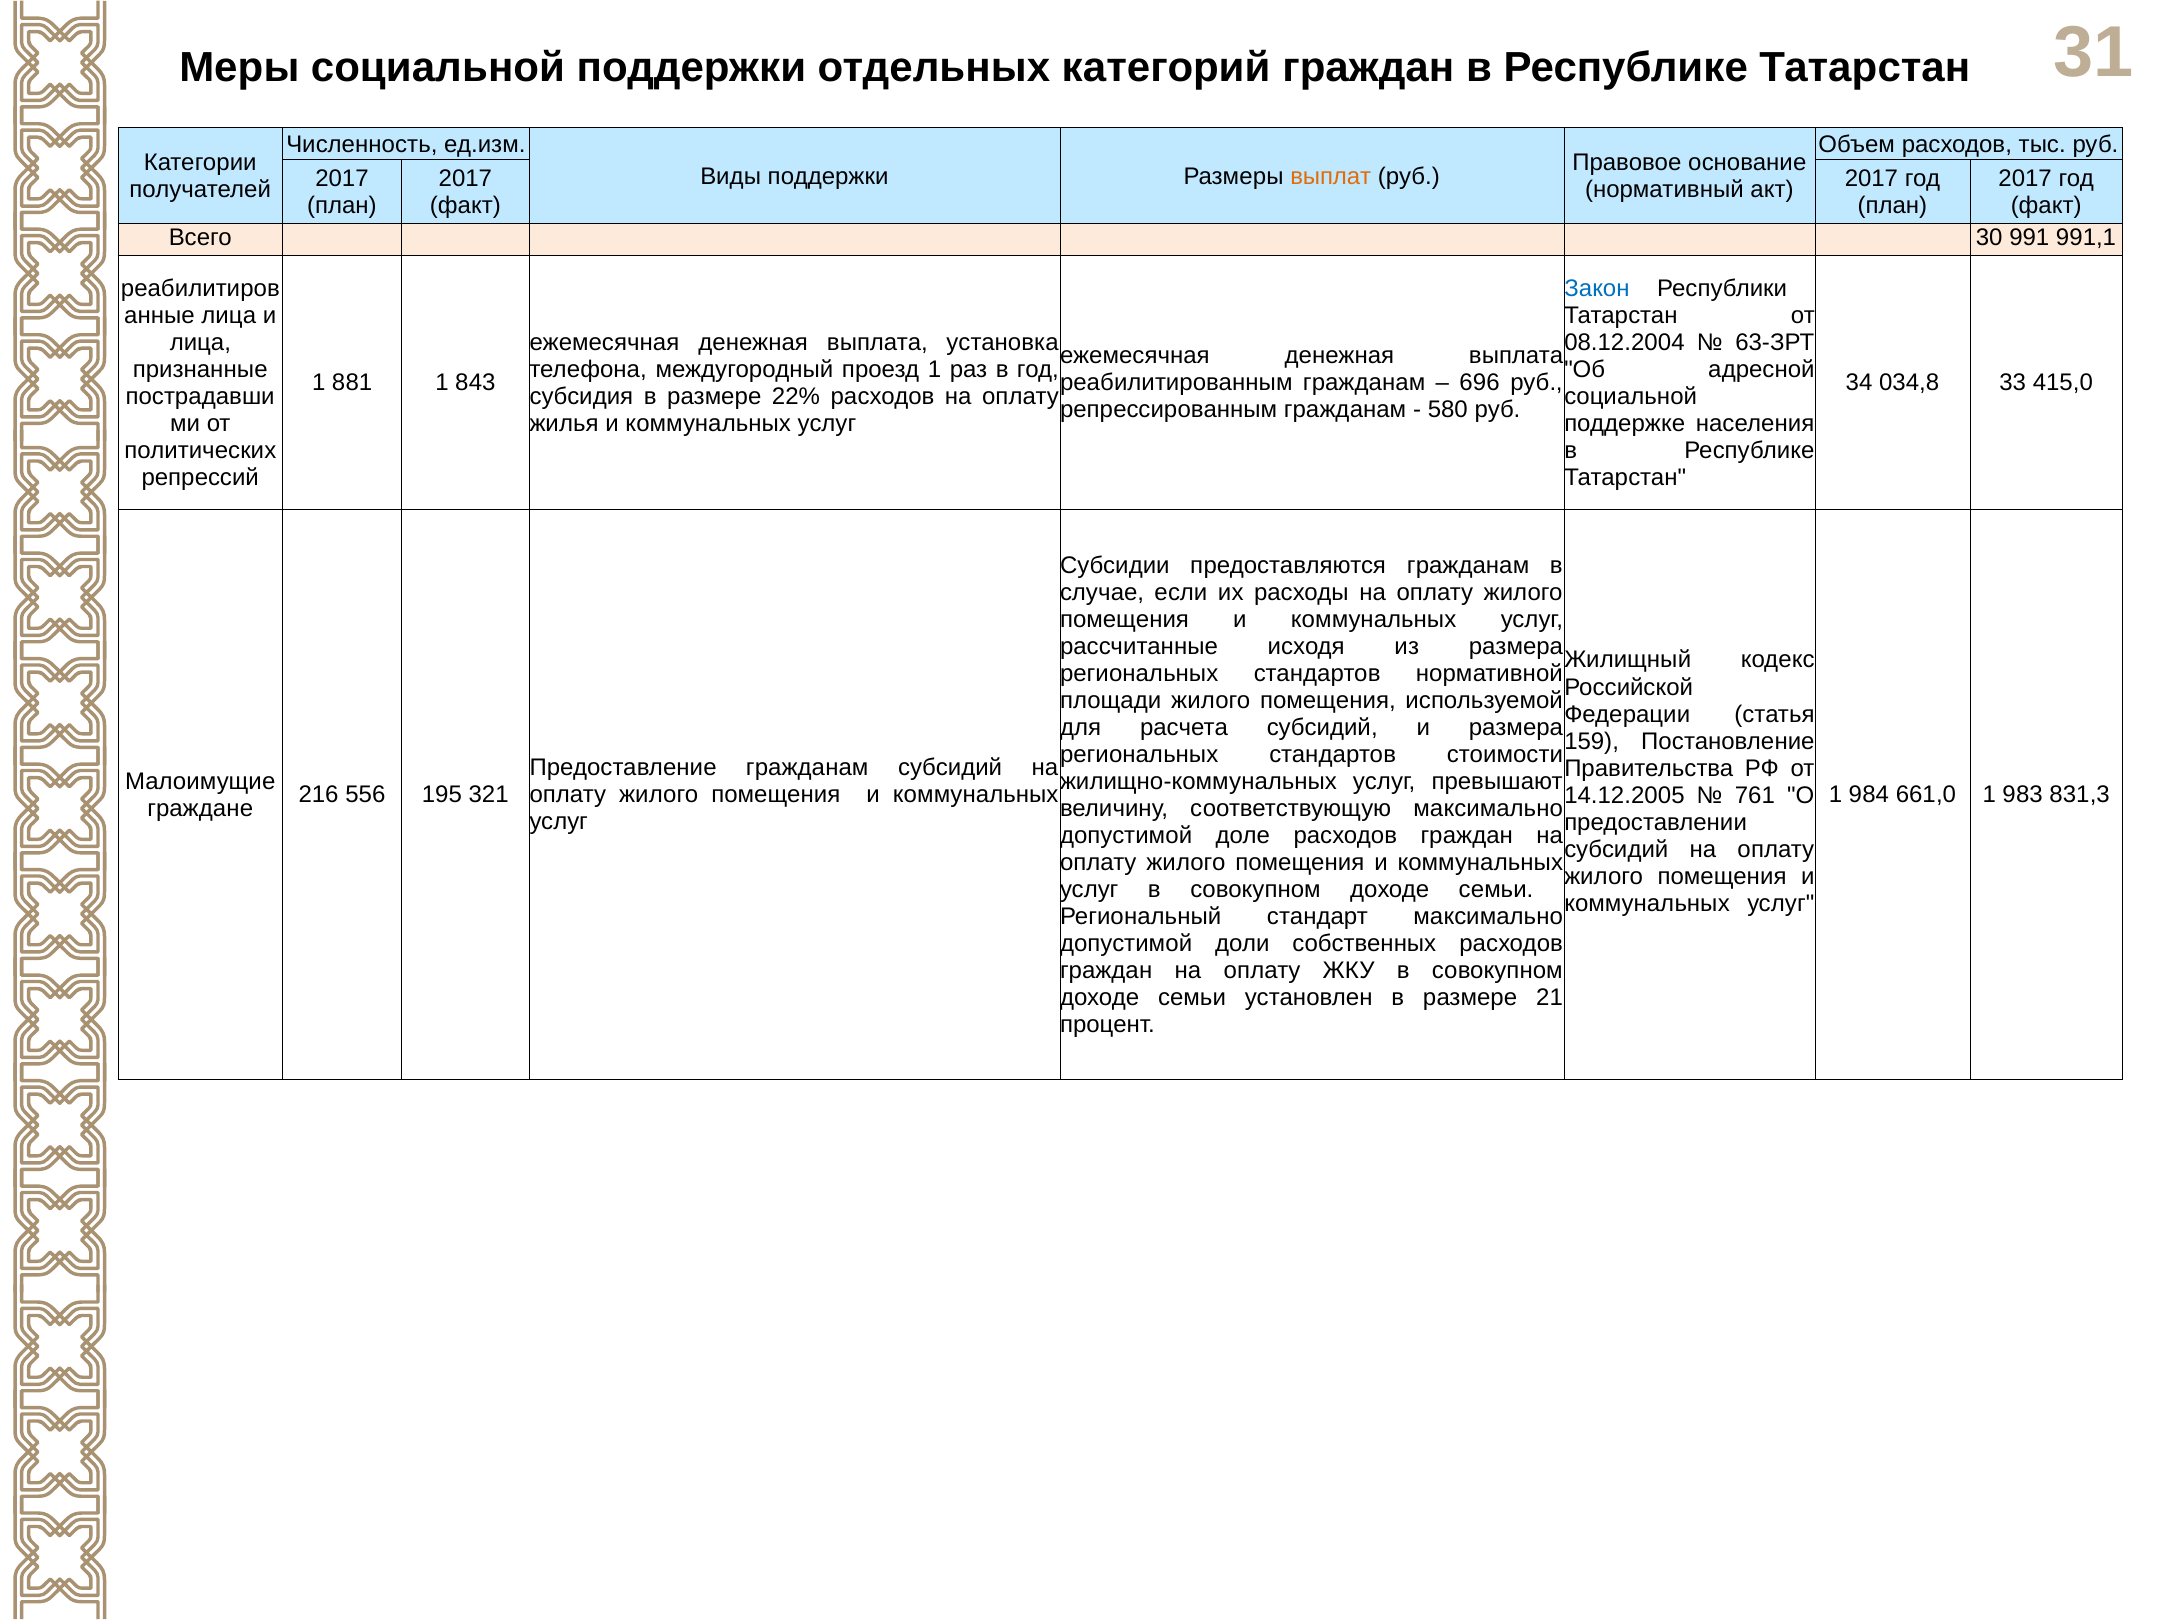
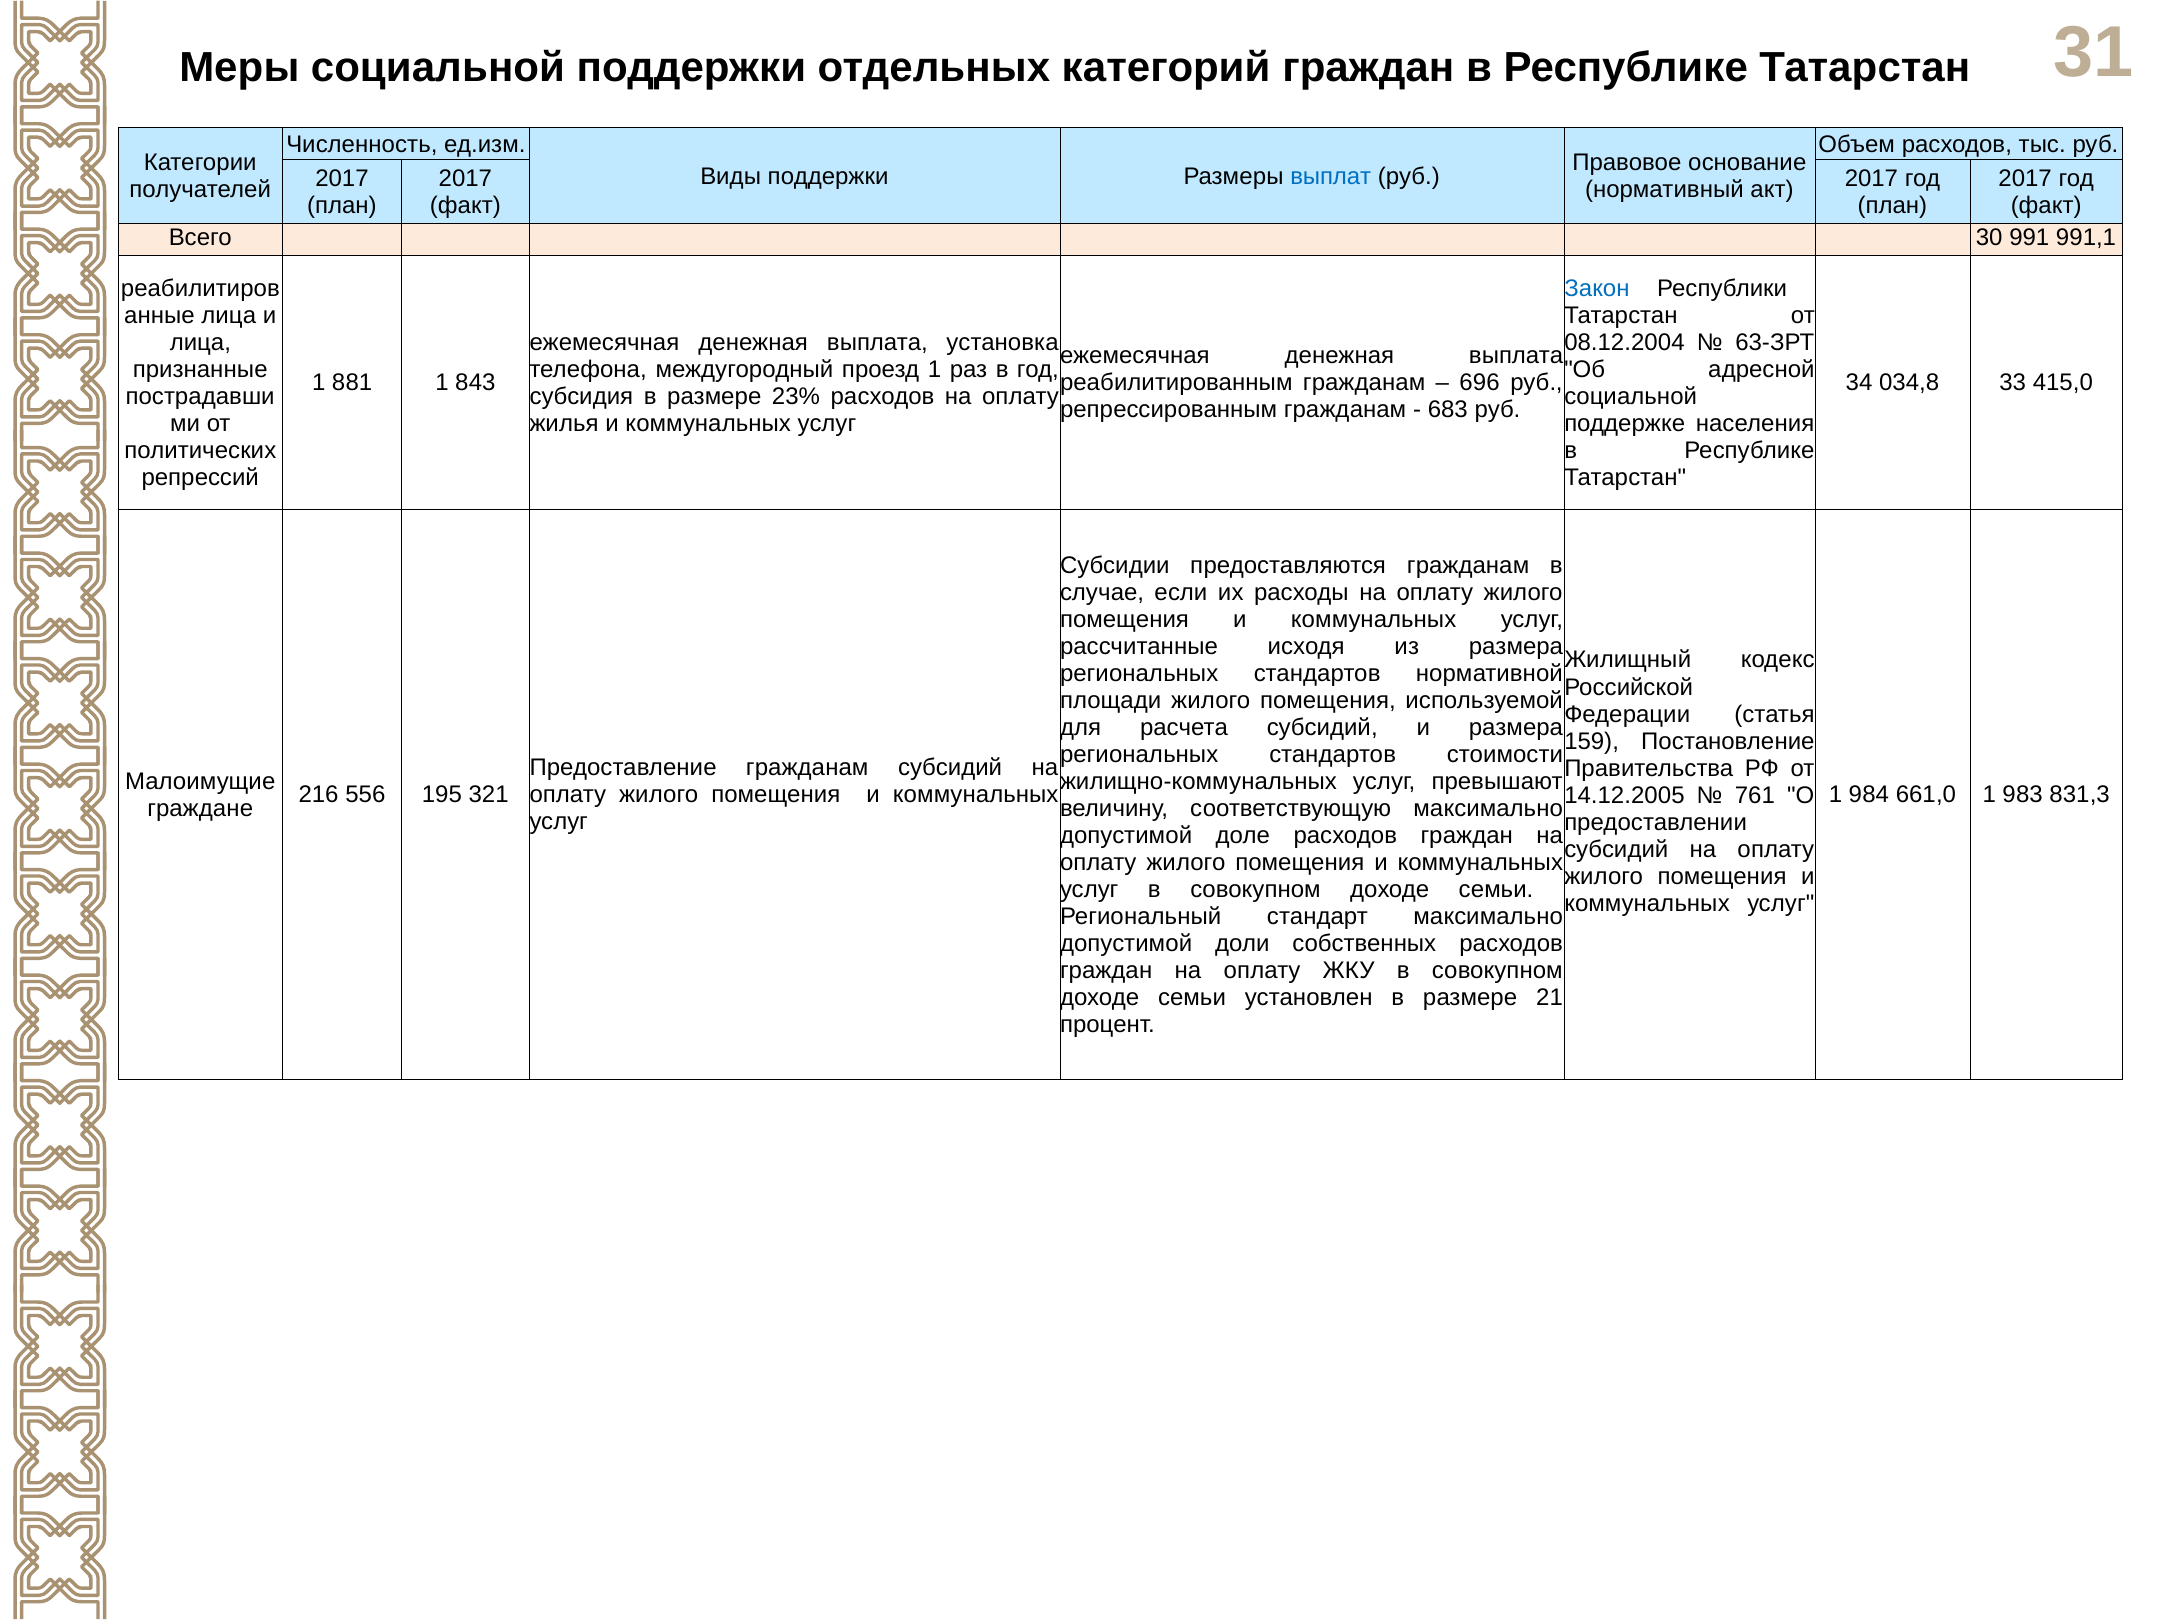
выплат colour: orange -> blue
22%: 22% -> 23%
580: 580 -> 683
